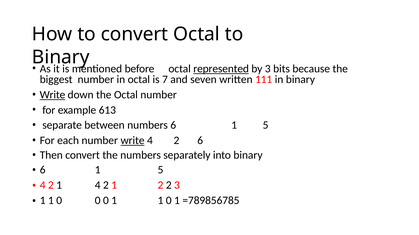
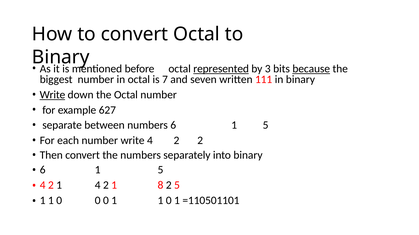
because underline: none -> present
613: 613 -> 627
write at (133, 141) underline: present -> none
2 6: 6 -> 2
1 2: 2 -> 8
2 3: 3 -> 5
=789856785: =789856785 -> =110501101
